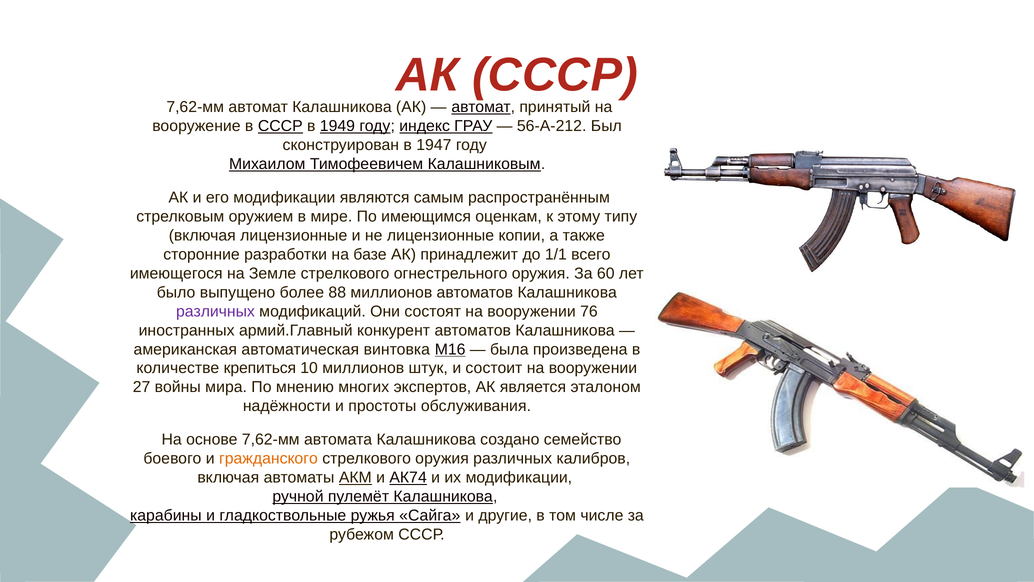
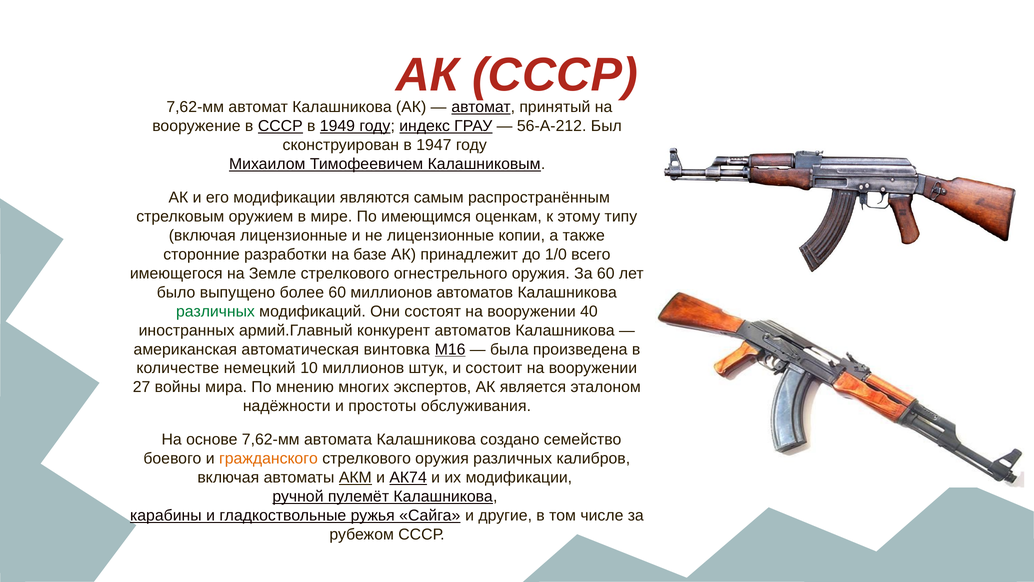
1/1: 1/1 -> 1/0
более 88: 88 -> 60
различных at (215, 311) colour: purple -> green
76: 76 -> 40
крепиться: крепиться -> немецкий
